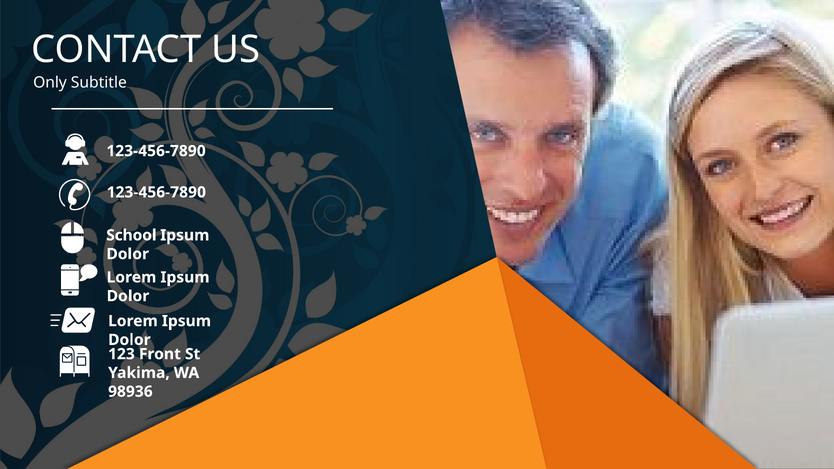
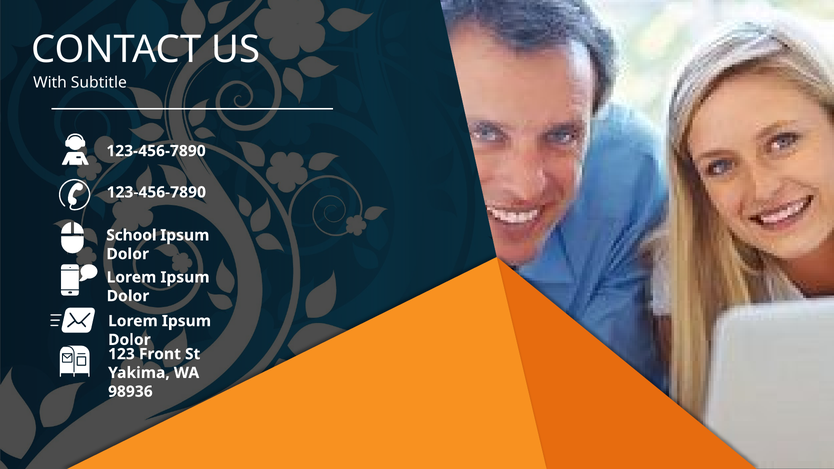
Only: Only -> With
